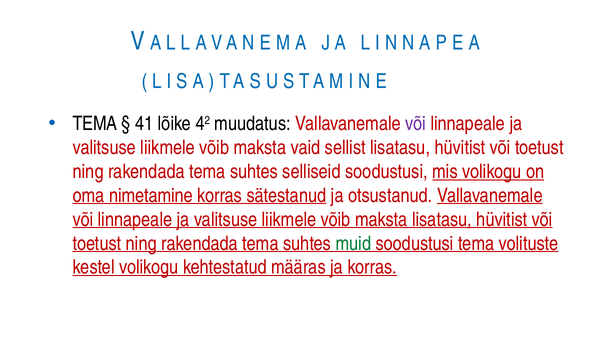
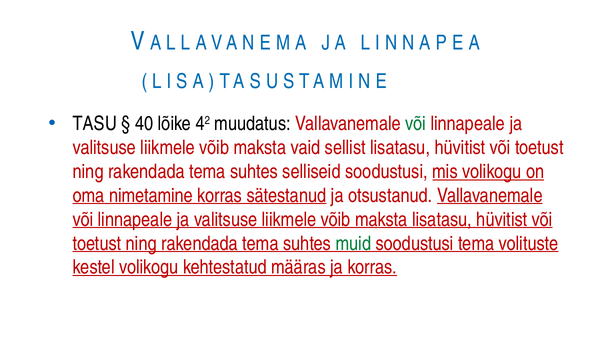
TEMA at (95, 124): TEMA -> TASU
41: 41 -> 40
või at (416, 124) colour: purple -> green
